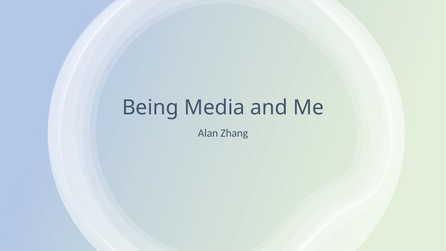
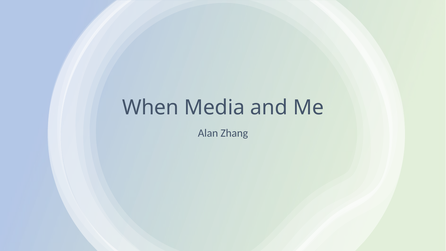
Being: Being -> When
